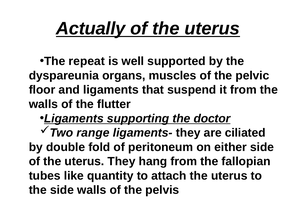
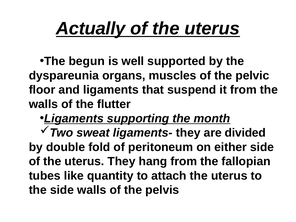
repeat: repeat -> begun
doctor: doctor -> month
range: range -> sweat
ciliated: ciliated -> divided
